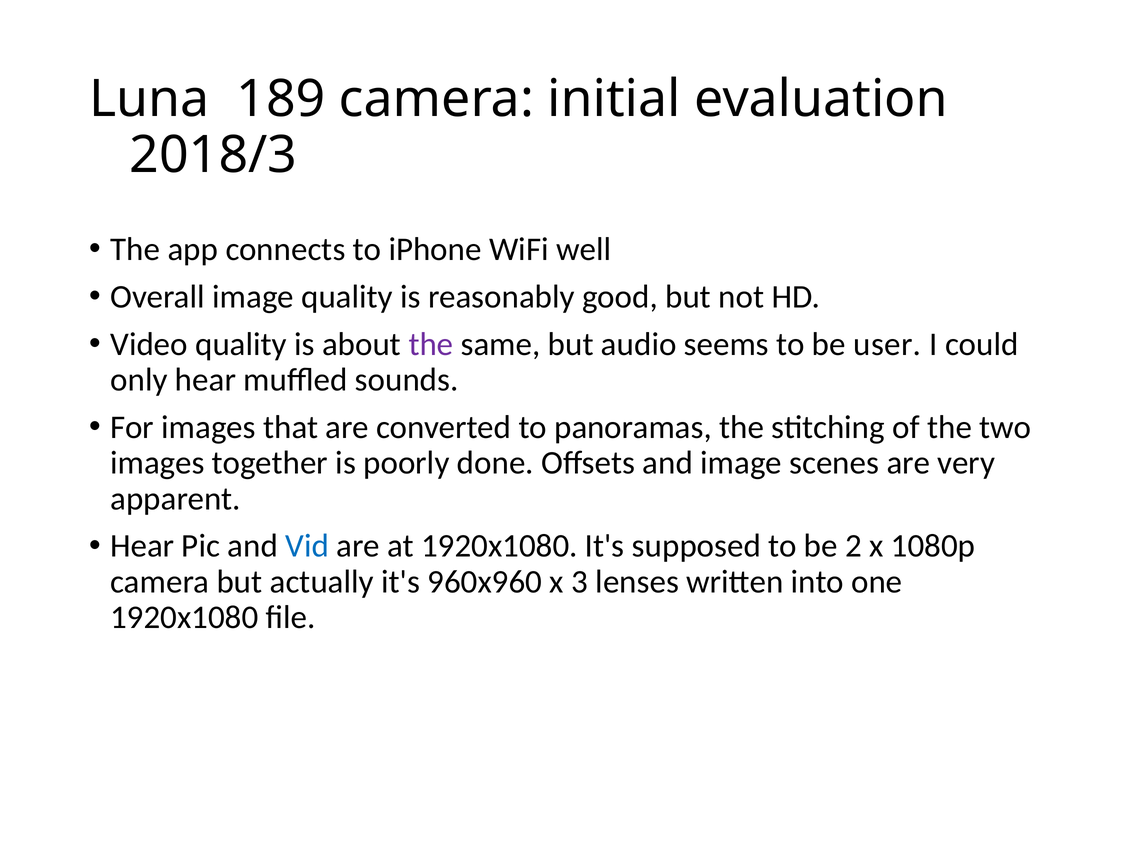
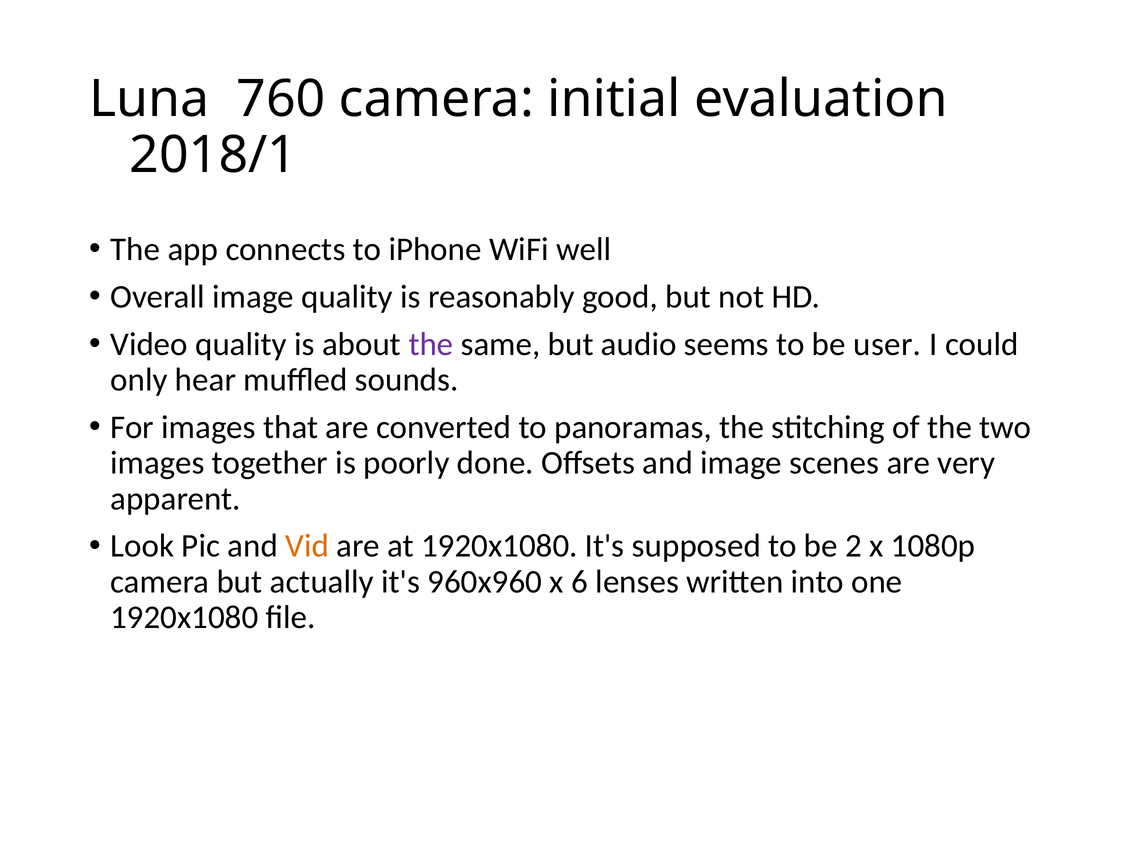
189: 189 -> 760
2018/3: 2018/3 -> 2018/1
Hear at (142, 546): Hear -> Look
Vid colour: blue -> orange
3: 3 -> 6
